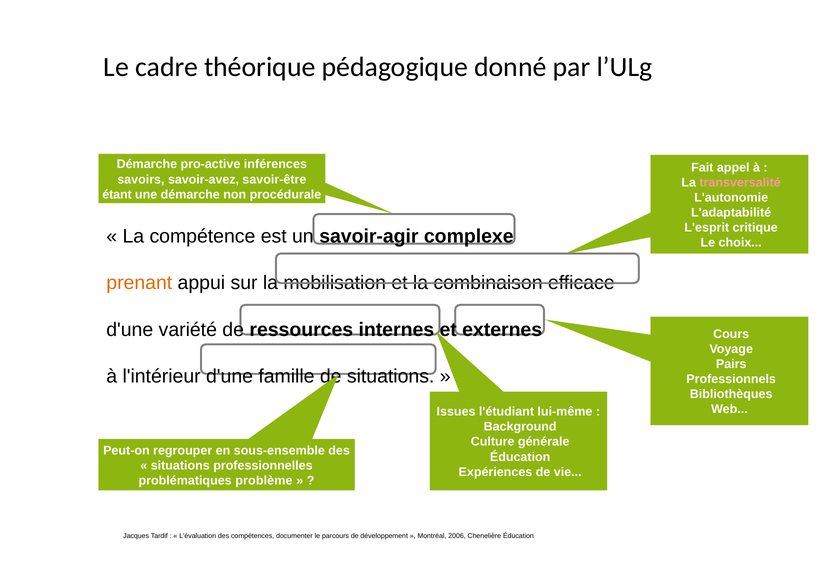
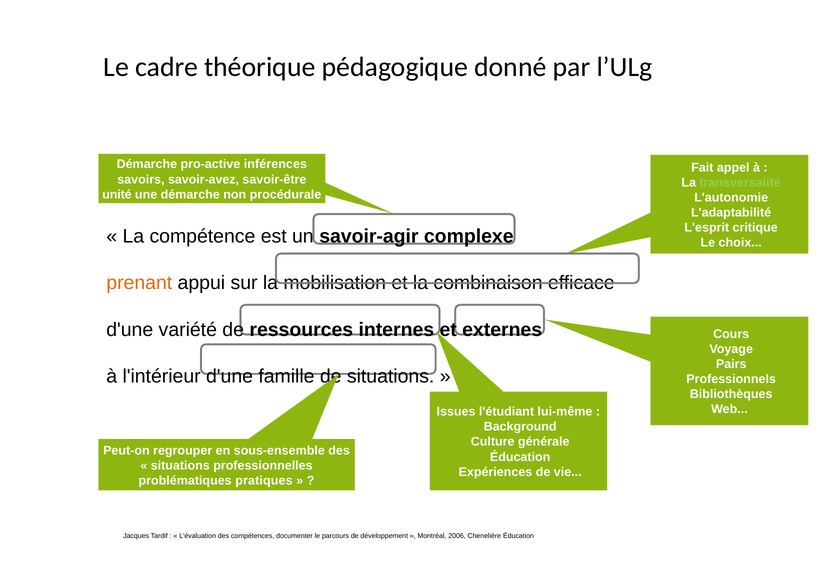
transversalité colour: pink -> light green
étant: étant -> unité
problème: problème -> pratiques
